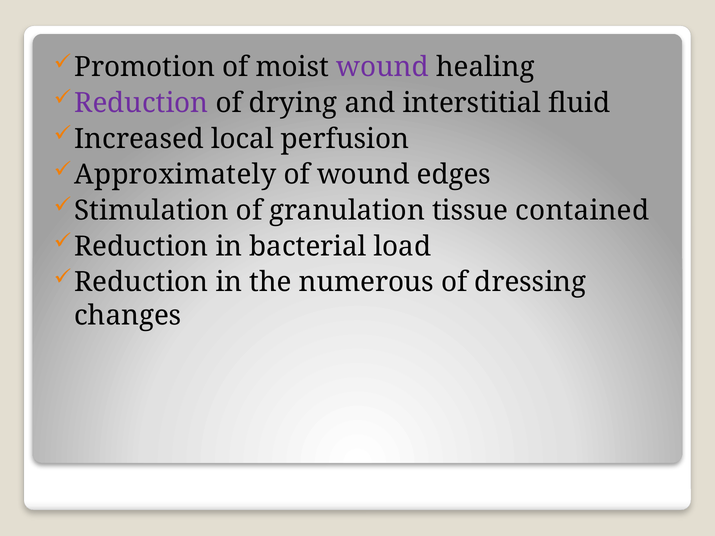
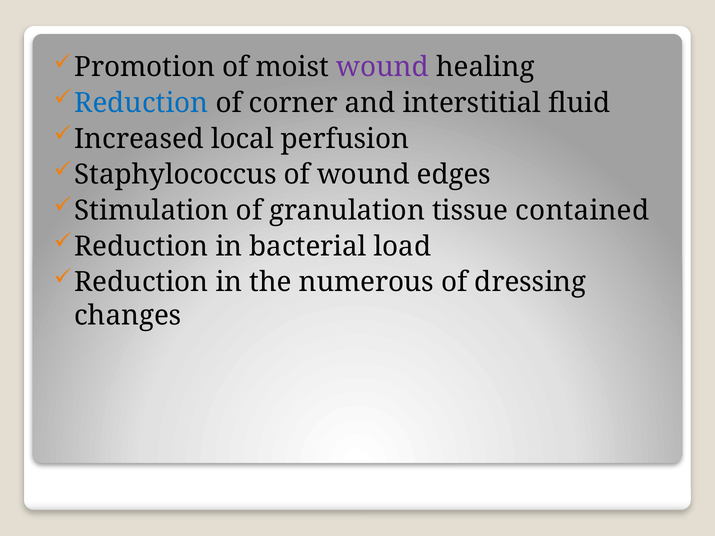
Reduction at (141, 103) colour: purple -> blue
drying: drying -> corner
Approximately: Approximately -> Staphylococcus
